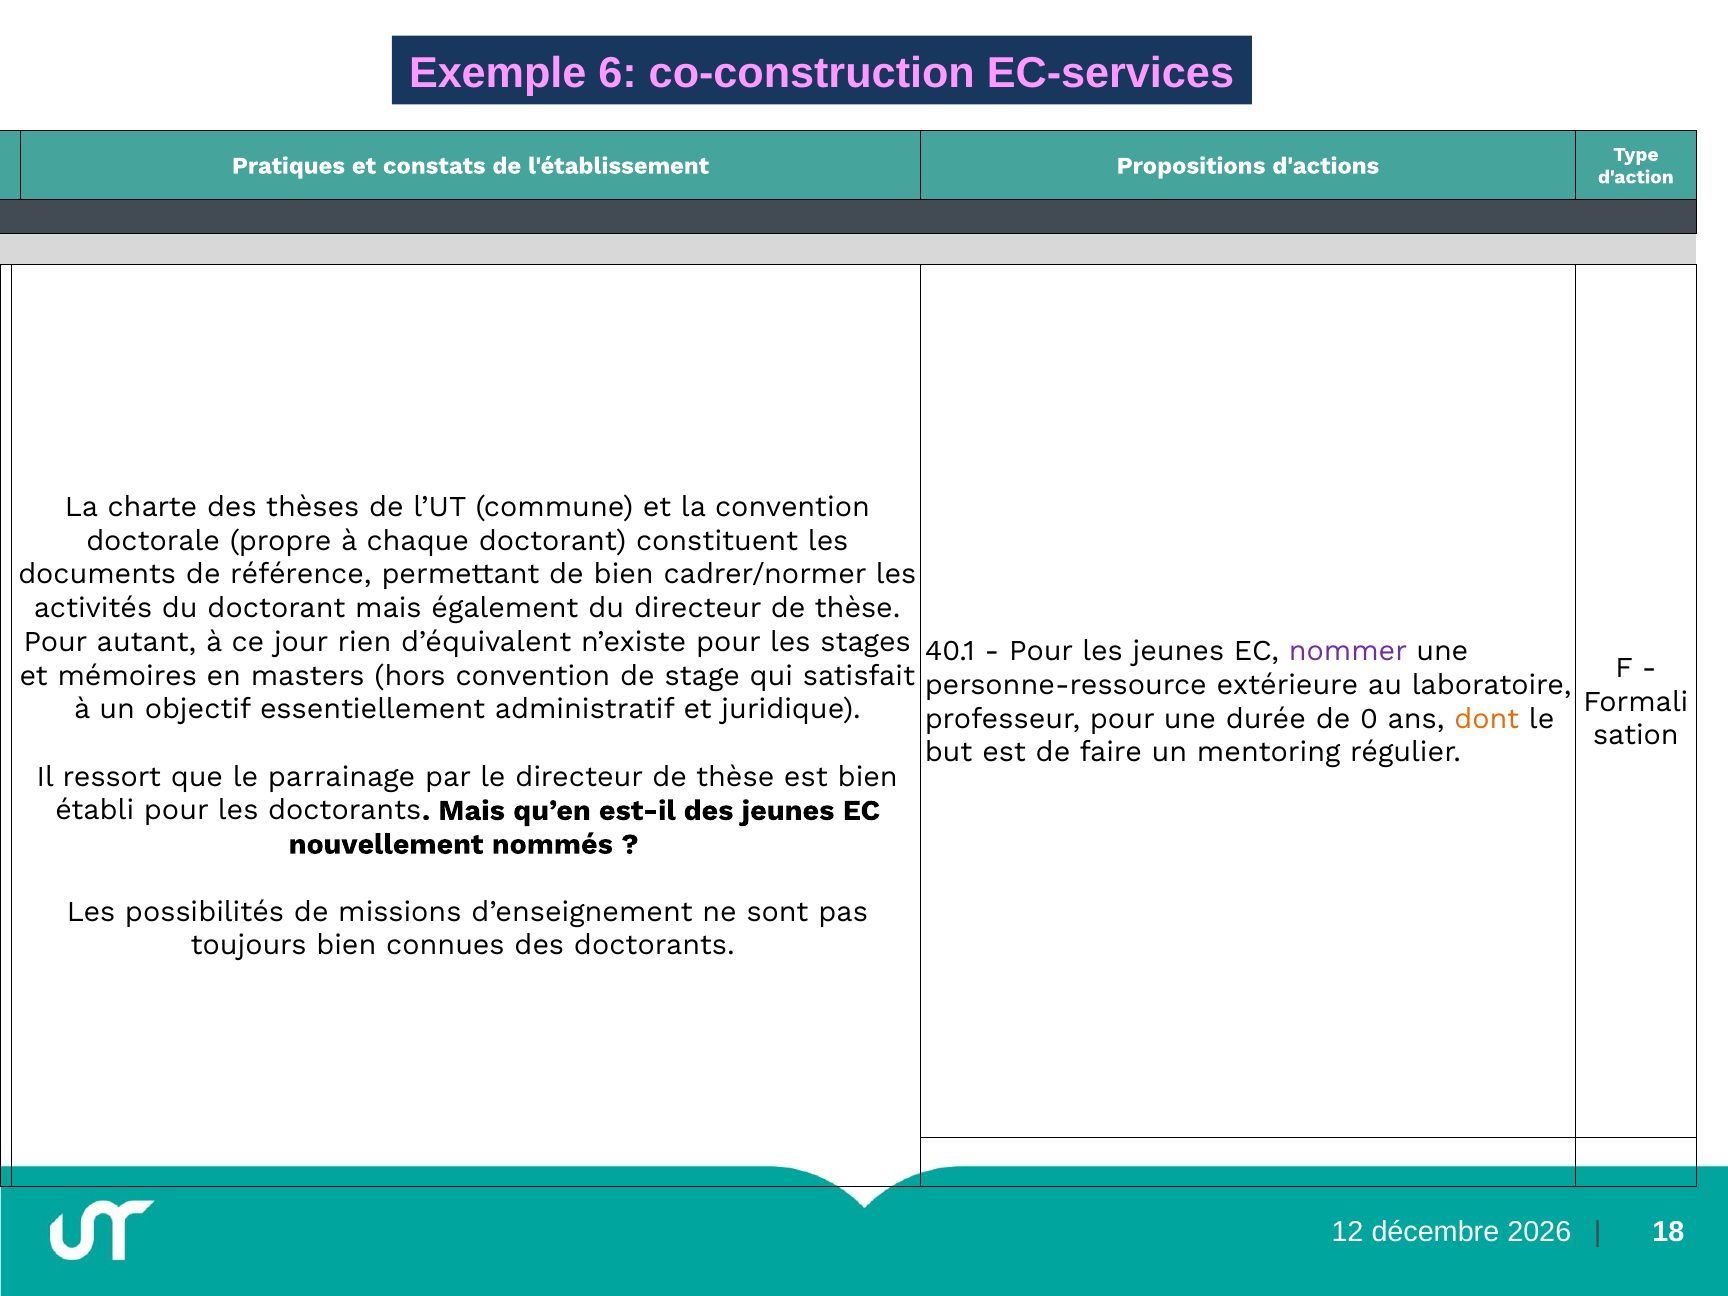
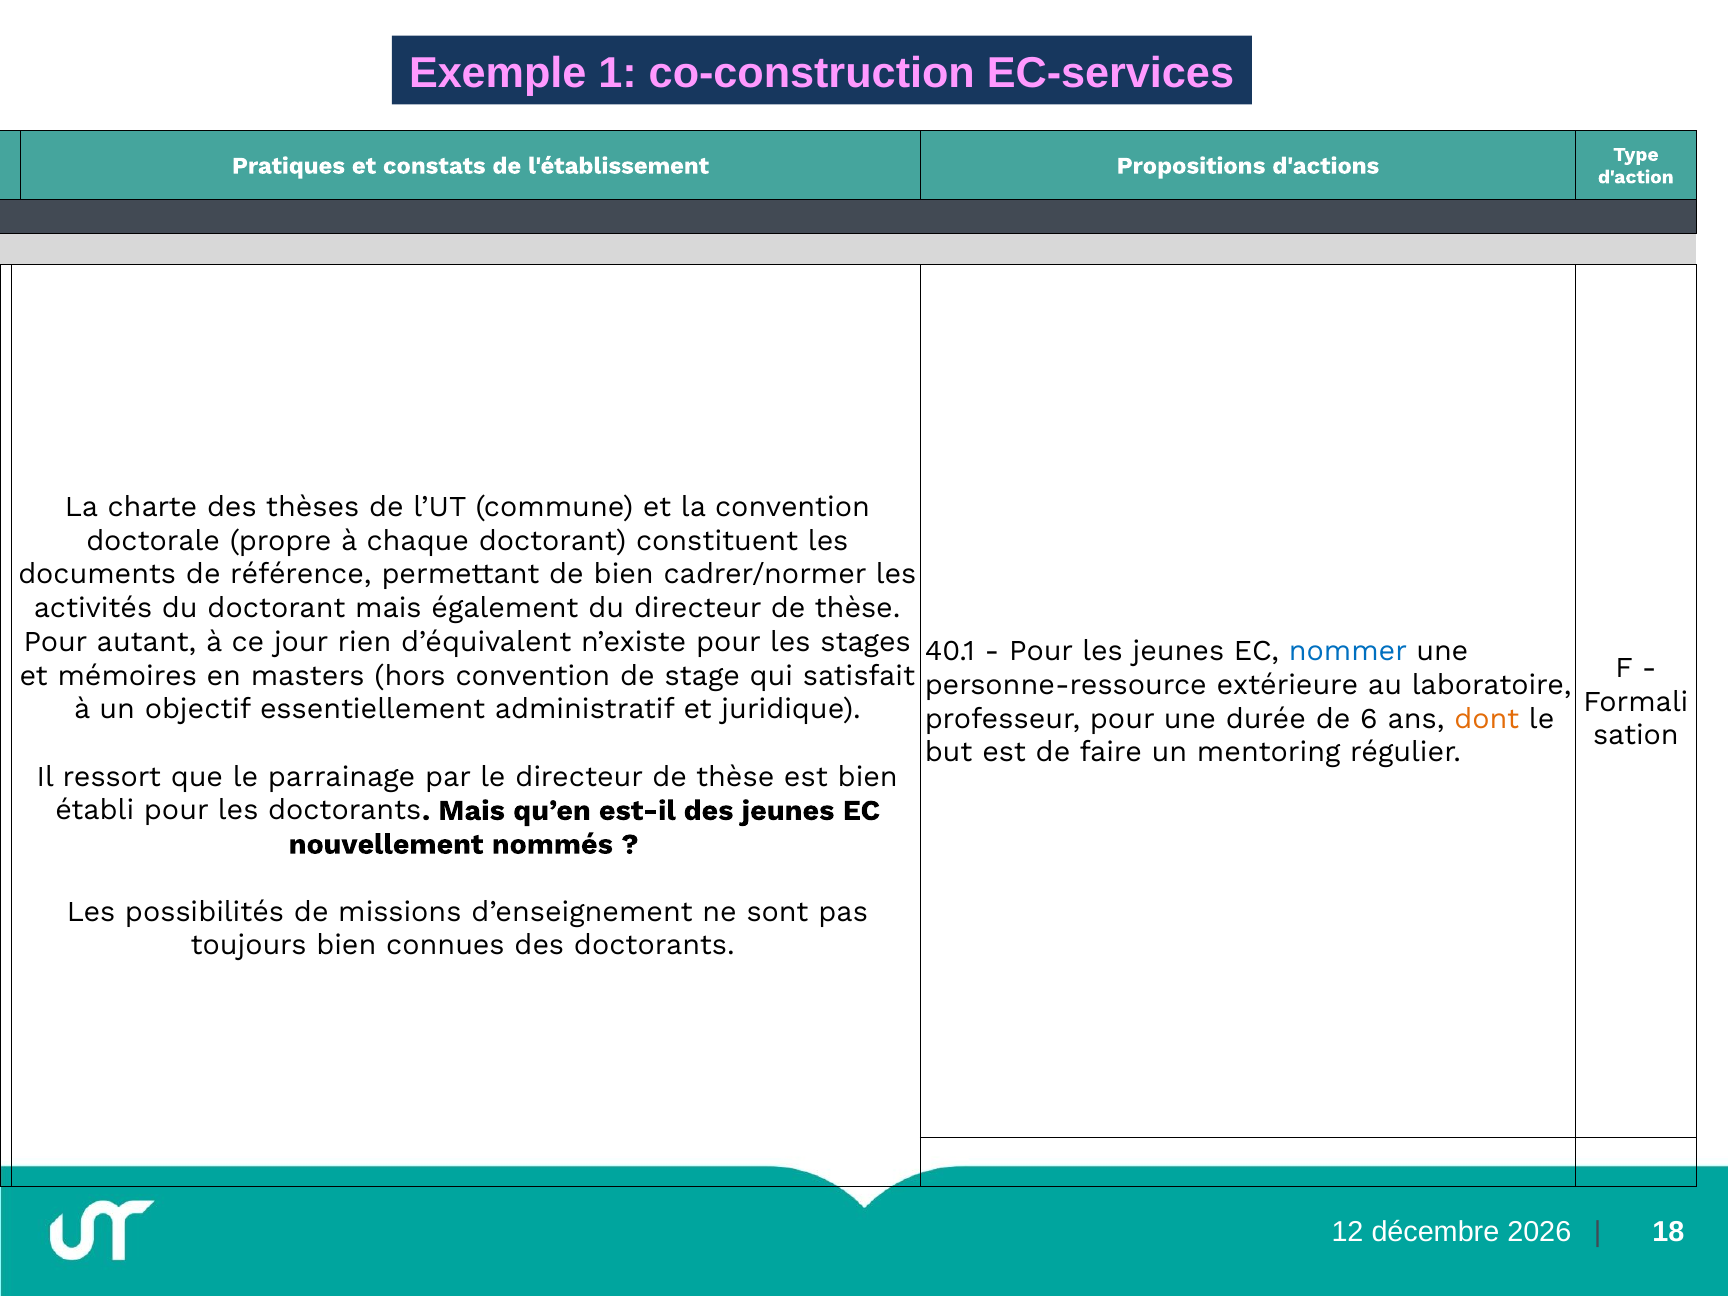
6: 6 -> 1
nommer colour: purple -> blue
0: 0 -> 6
